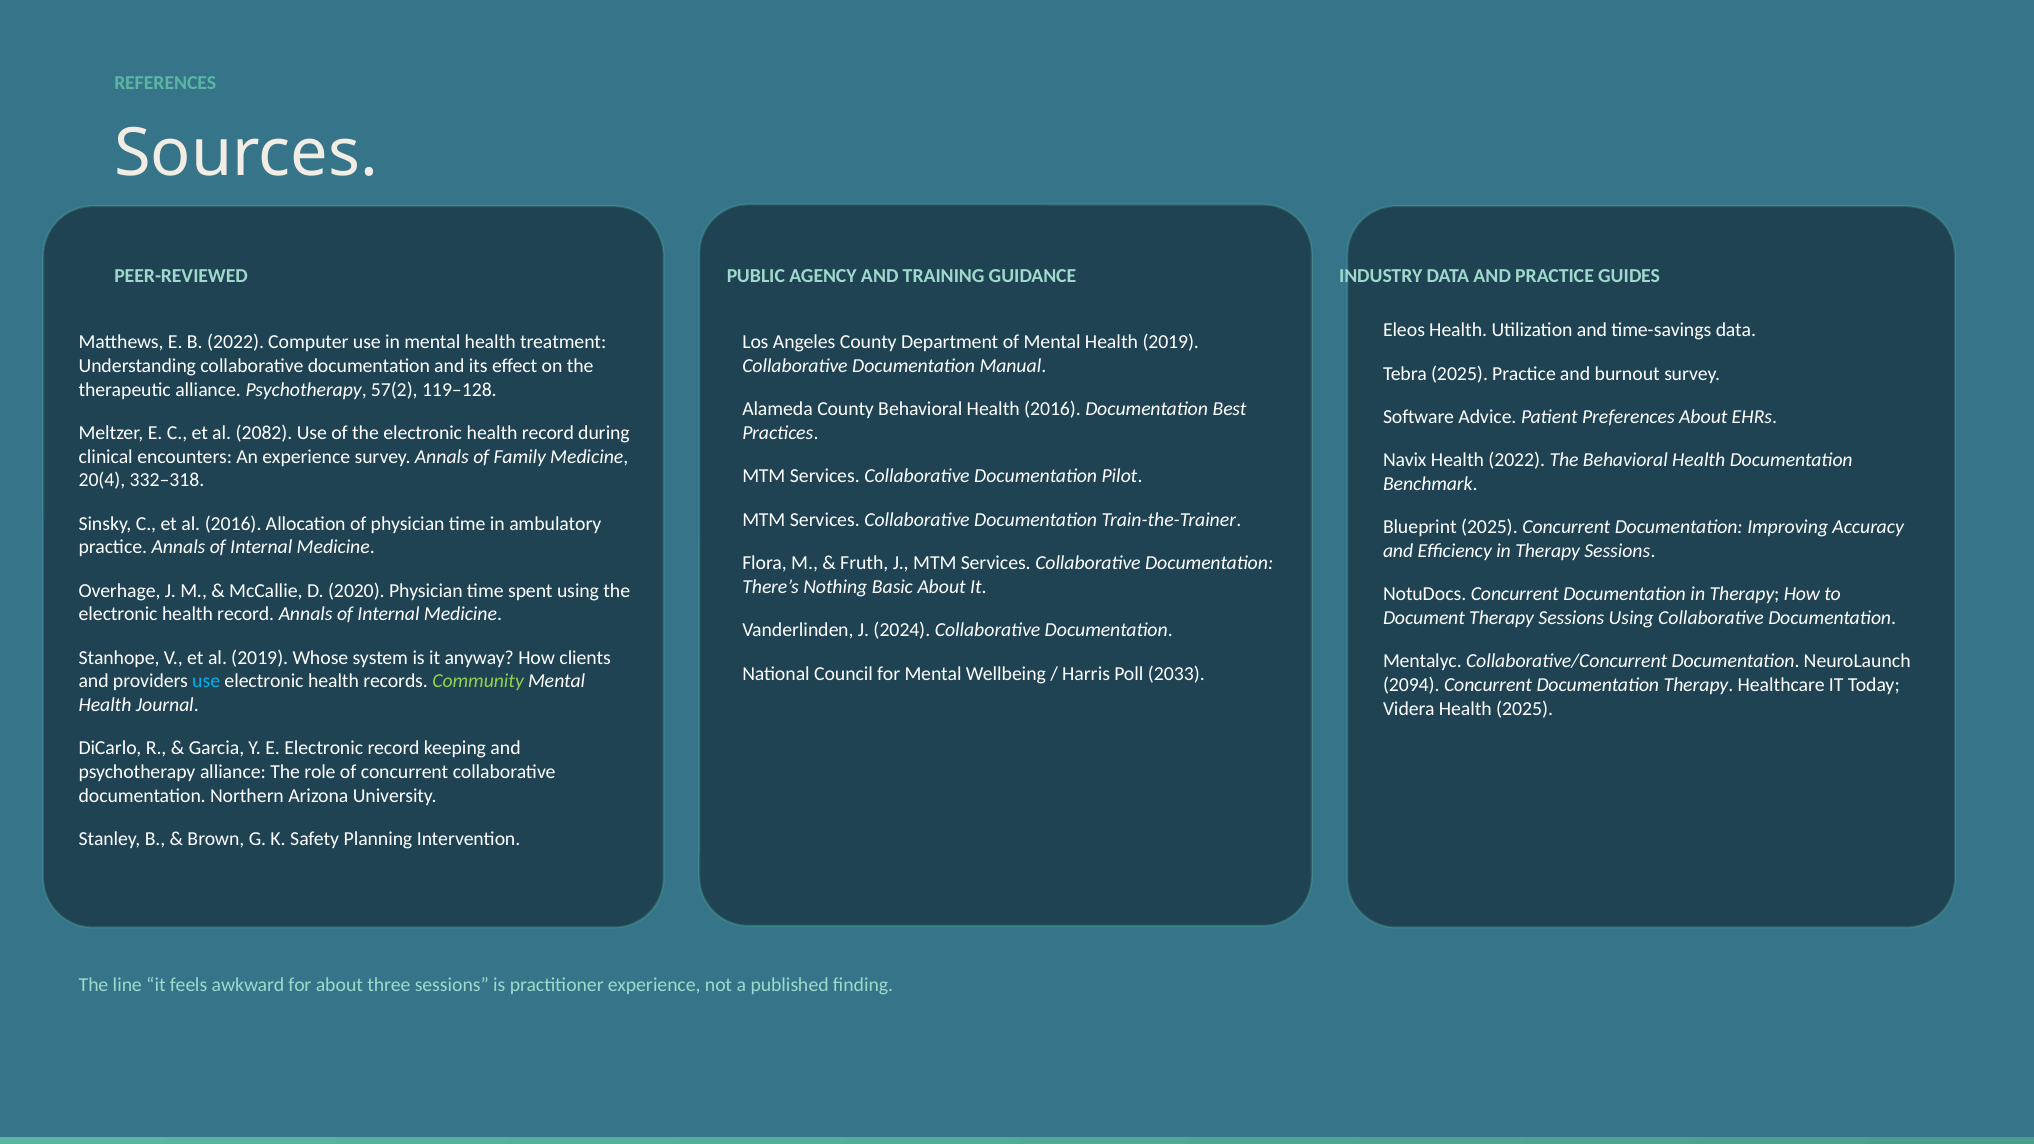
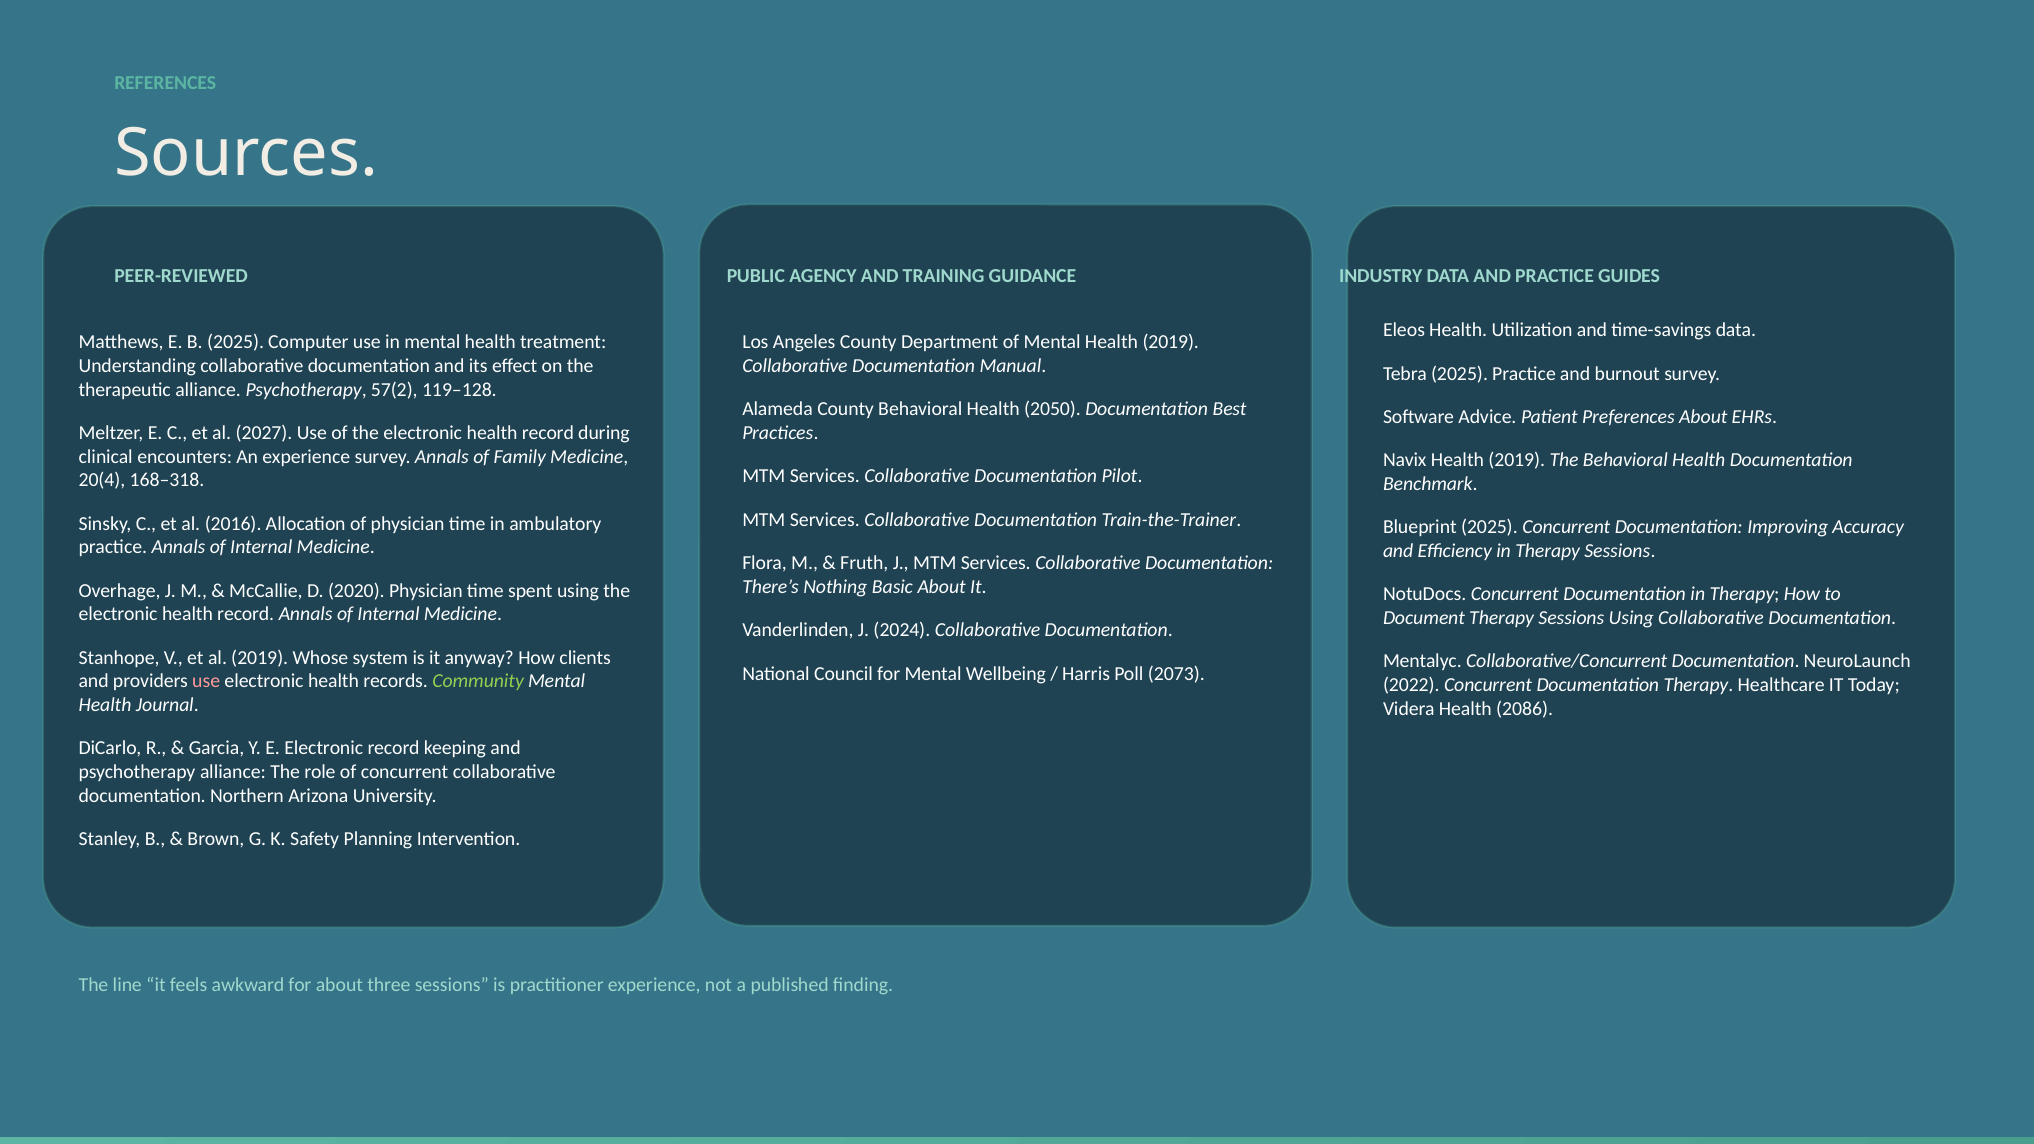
B 2022: 2022 -> 2025
Health 2016: 2016 -> 2050
2082: 2082 -> 2027
Navix Health 2022: 2022 -> 2019
332–318: 332–318 -> 168–318
2033: 2033 -> 2073
use at (206, 681) colour: light blue -> pink
2094: 2094 -> 2022
Health 2025: 2025 -> 2086
